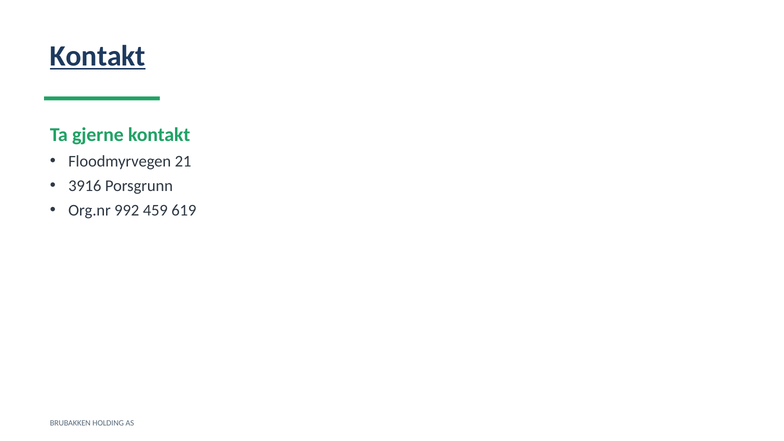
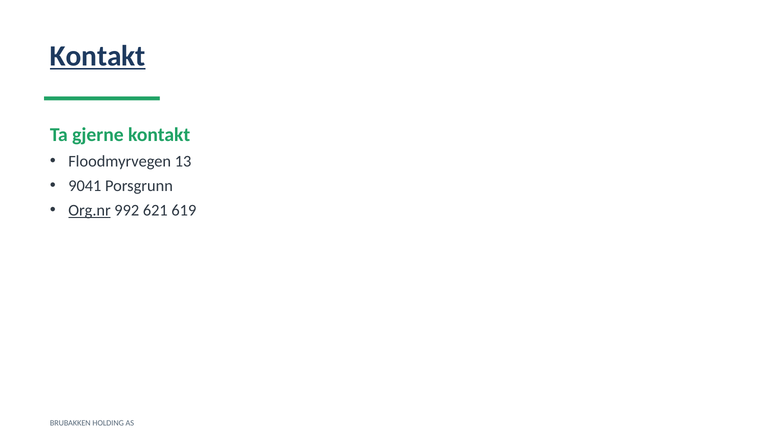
21: 21 -> 13
3916: 3916 -> 9041
Org.nr underline: none -> present
459: 459 -> 621
